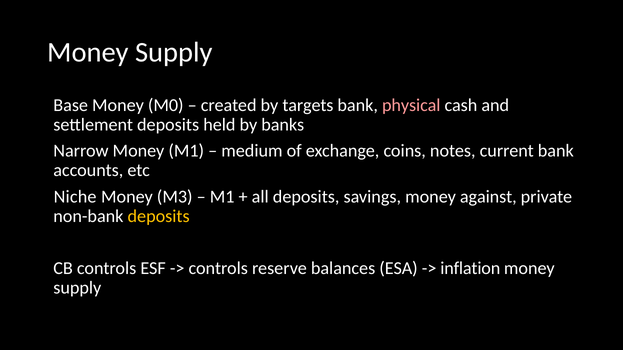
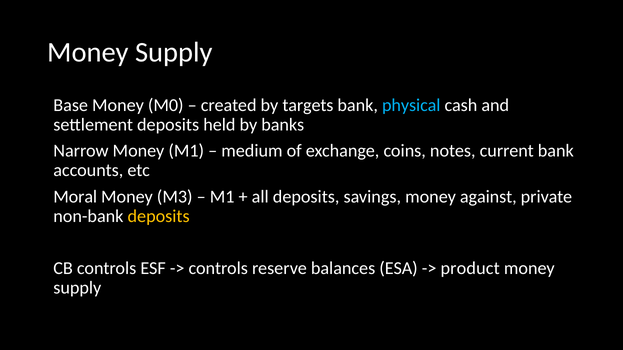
physical colour: pink -> light blue
Niche: Niche -> Moral
inflation: inflation -> product
